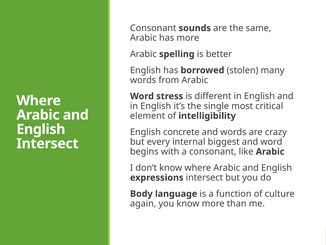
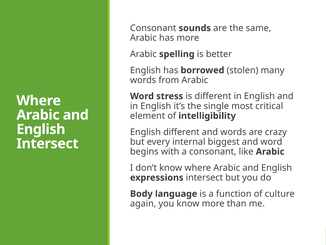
English concrete: concrete -> different
